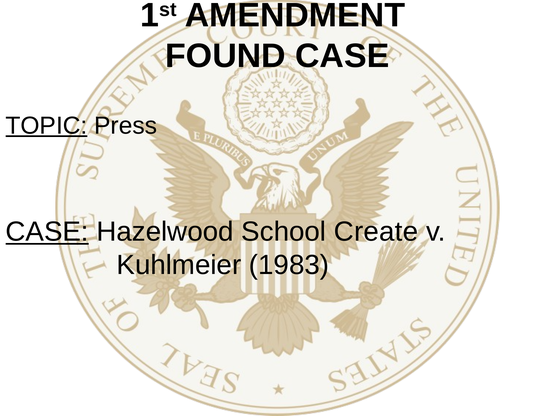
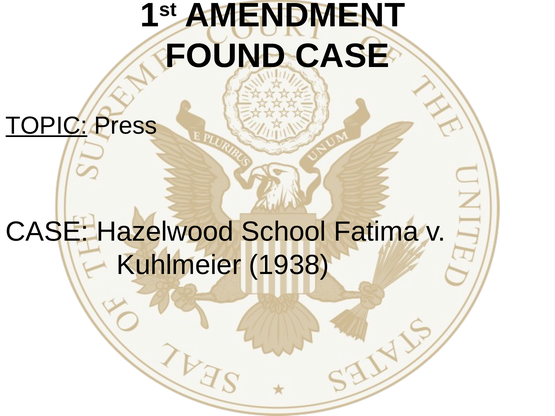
CASE at (47, 232) underline: present -> none
Create: Create -> Fatima
1983: 1983 -> 1938
